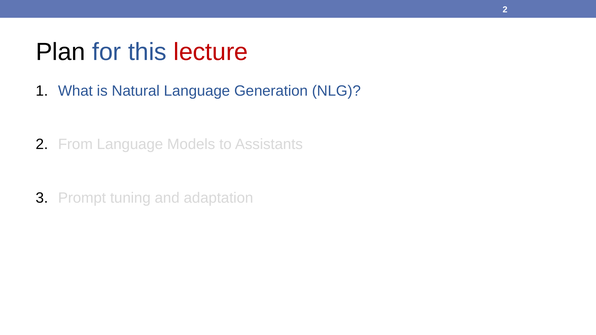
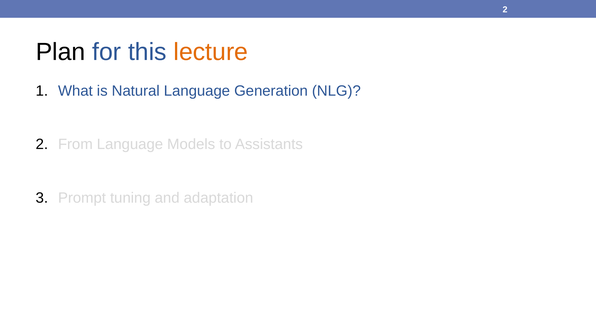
lecture colour: red -> orange
